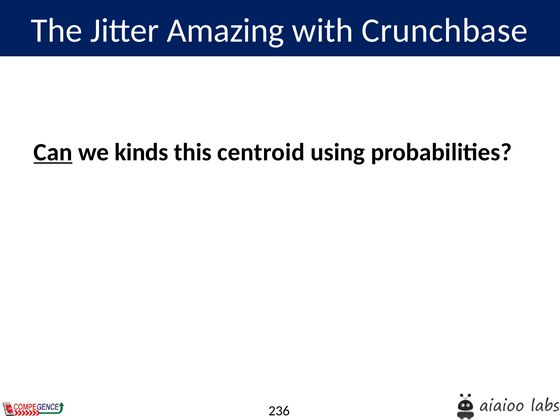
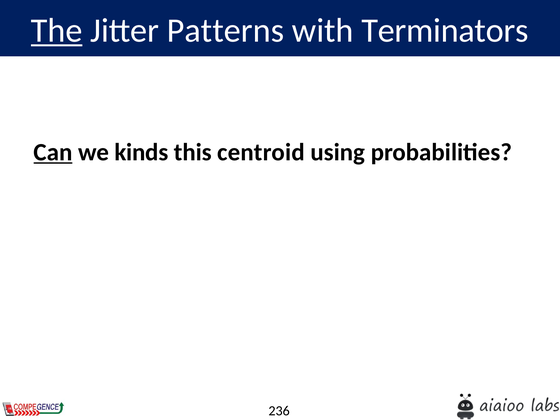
The underline: none -> present
Amazing: Amazing -> Patterns
Crunchbase: Crunchbase -> Terminators
